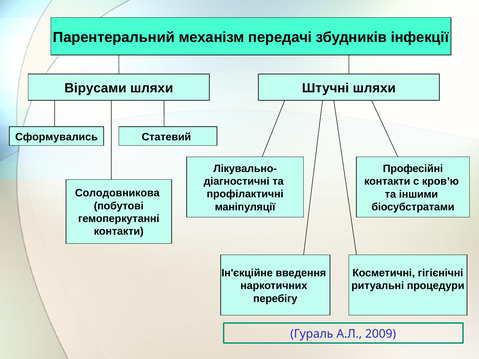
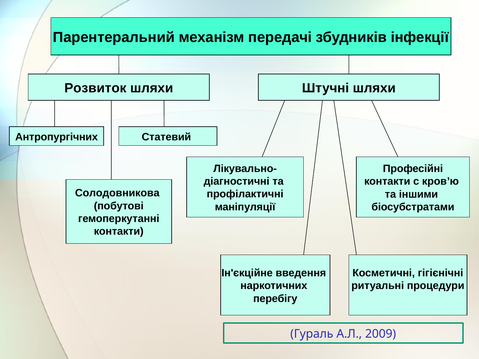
Вірусами: Вірусами -> Розвиток
Сформувались: Сформувались -> Антропургічних
